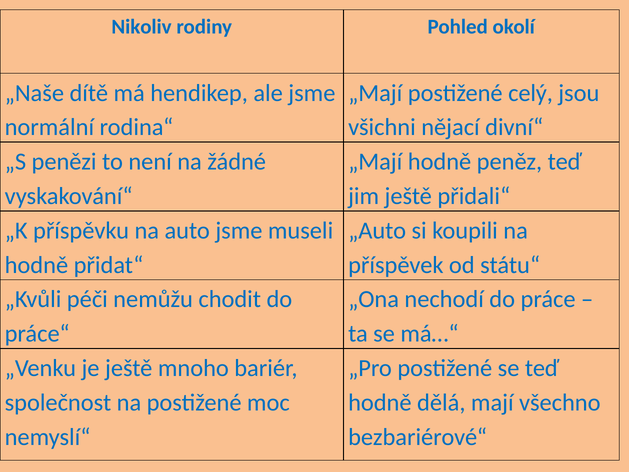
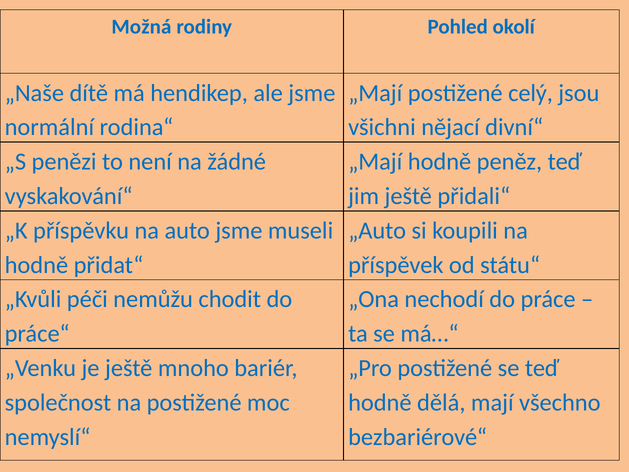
Nikoliv: Nikoliv -> Možná
